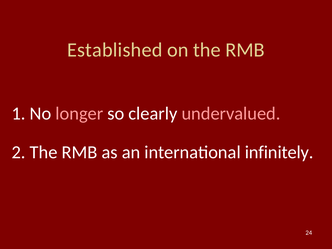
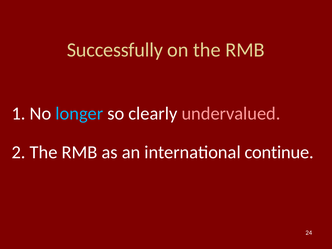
Established: Established -> Successfully
longer colour: pink -> light blue
infinitely: infinitely -> continue
